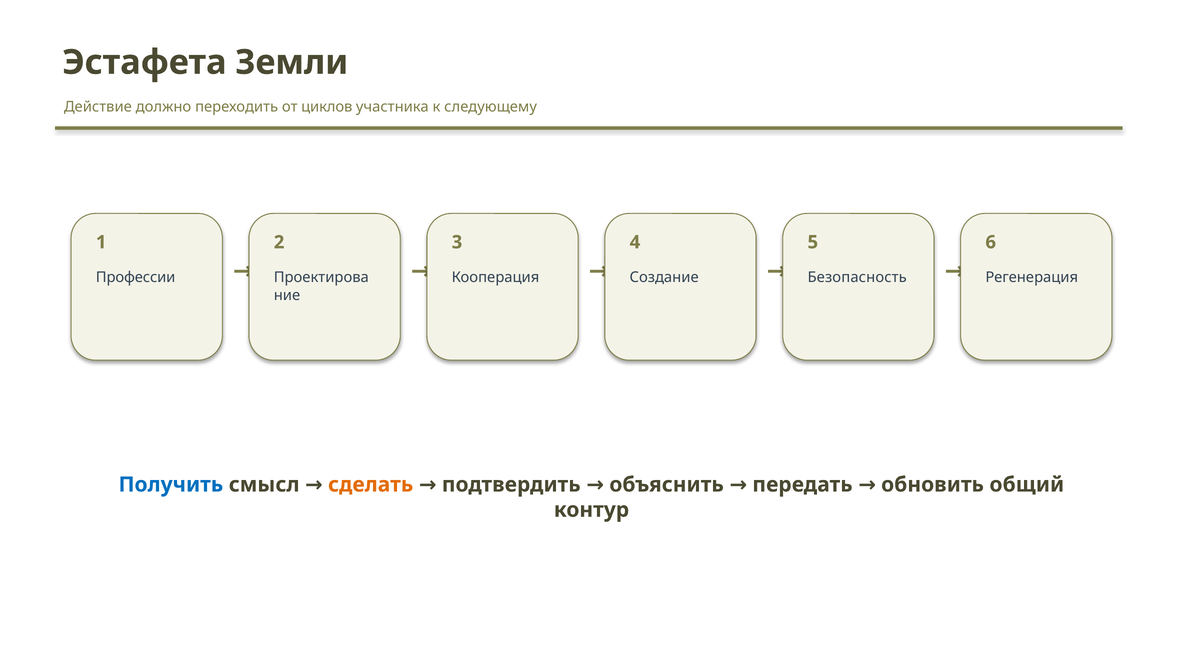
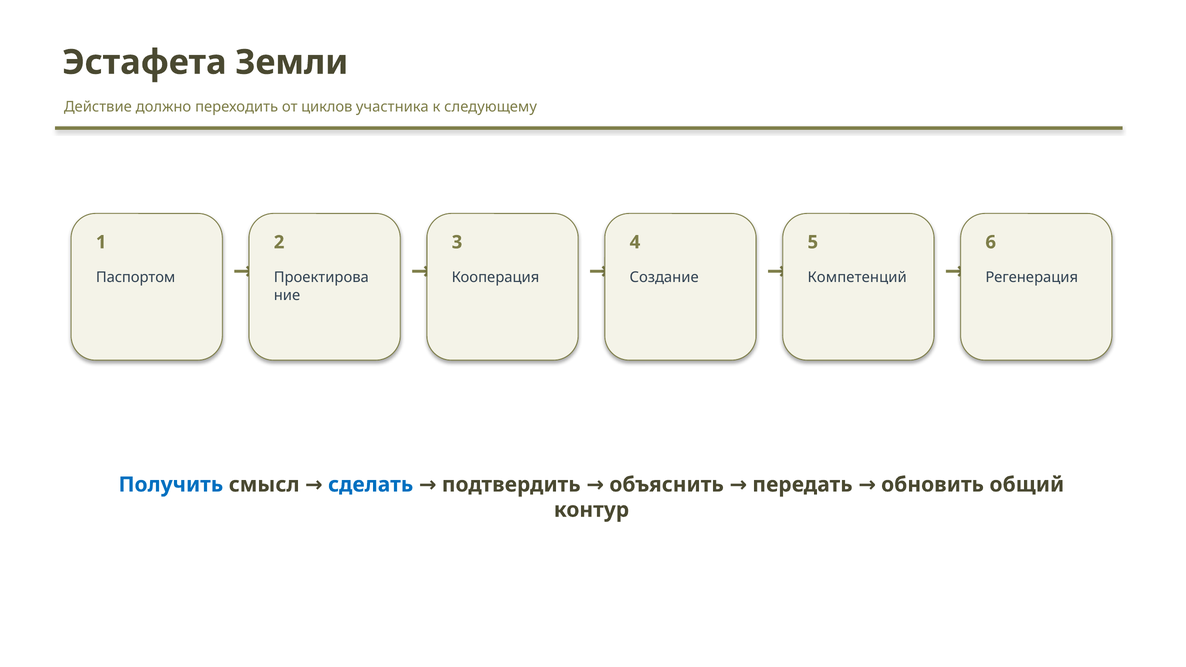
Профессии: Профессии -> Паспортом
Безопасность: Безопасность -> Компетенций
сделать colour: orange -> blue
